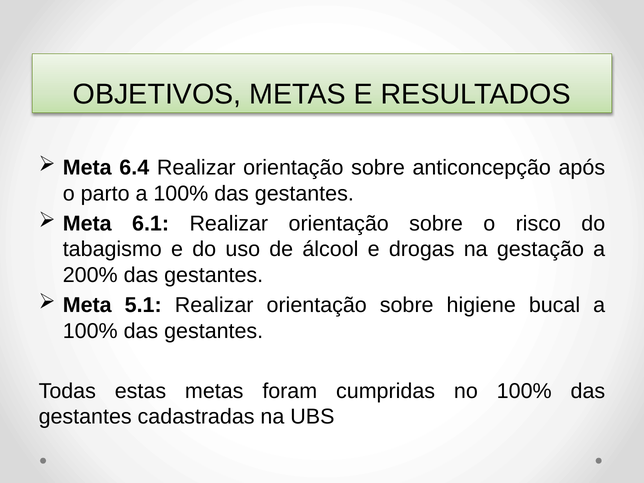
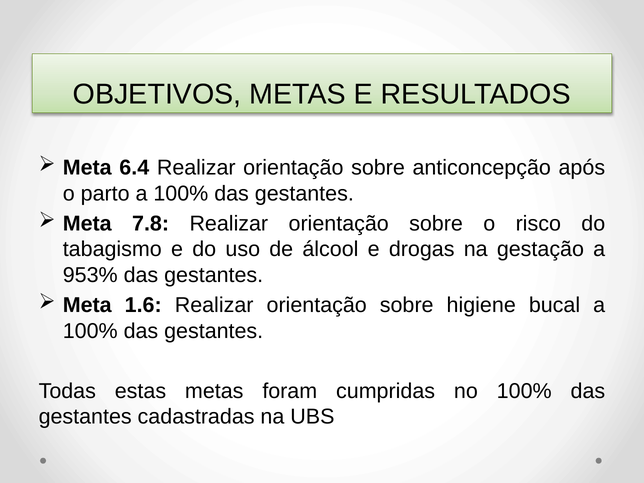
6.1: 6.1 -> 7.8
200%: 200% -> 953%
5.1: 5.1 -> 1.6
